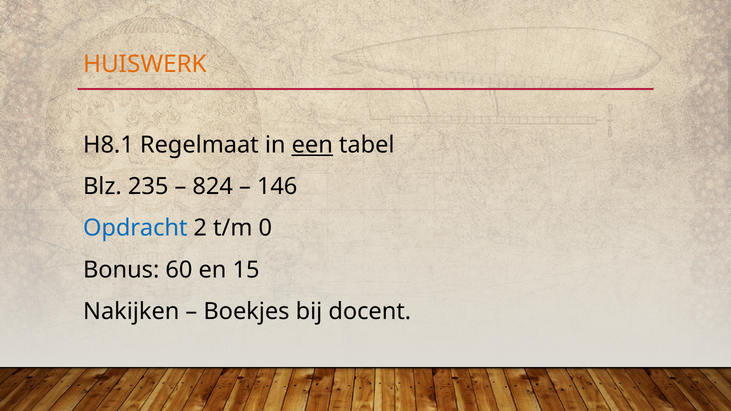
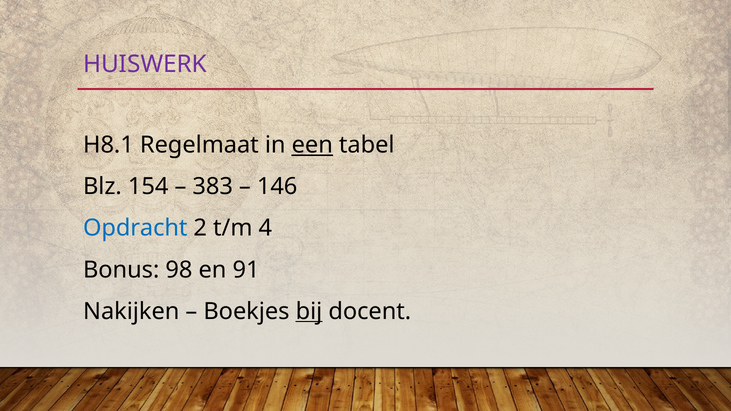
HUISWERK colour: orange -> purple
235: 235 -> 154
824: 824 -> 383
0: 0 -> 4
60: 60 -> 98
15: 15 -> 91
bij underline: none -> present
